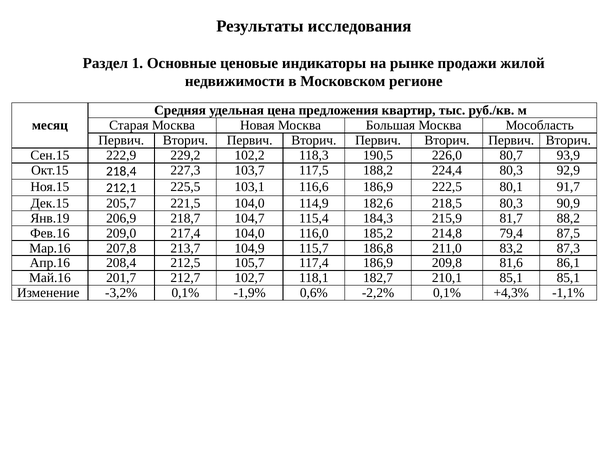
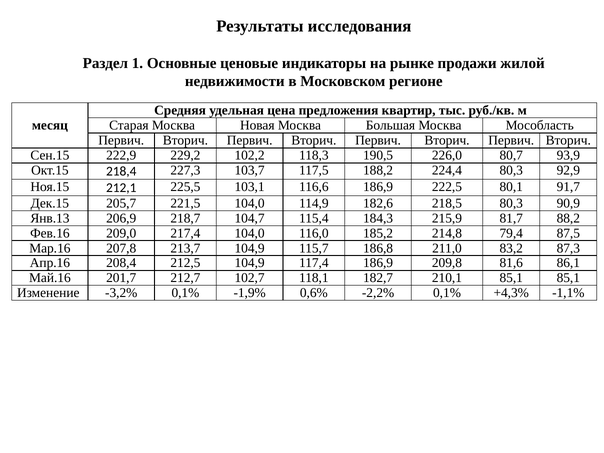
Янв.19: Янв.19 -> Янв.13
212,5 105,7: 105,7 -> 104,9
